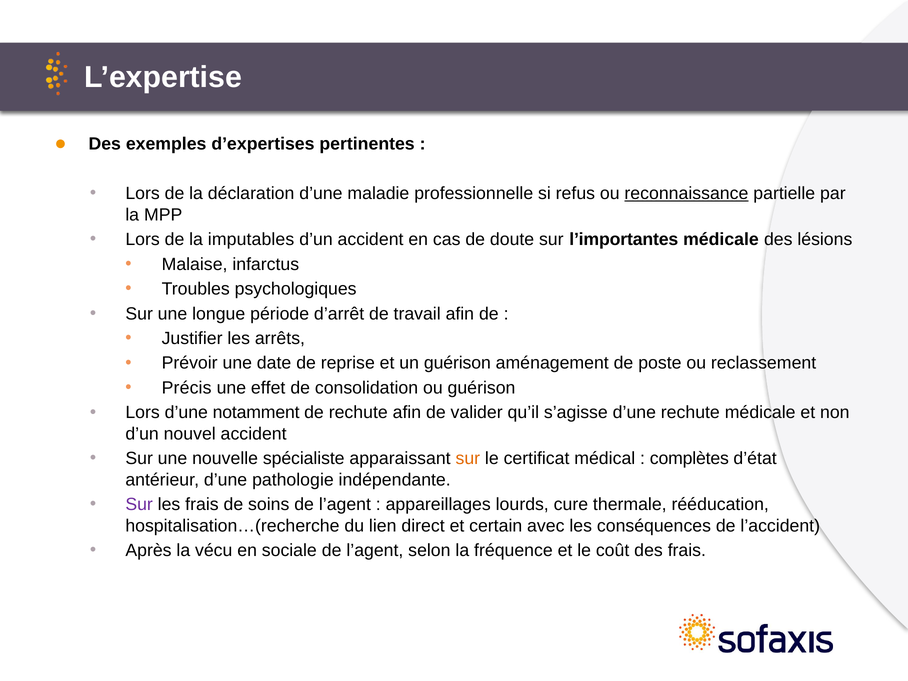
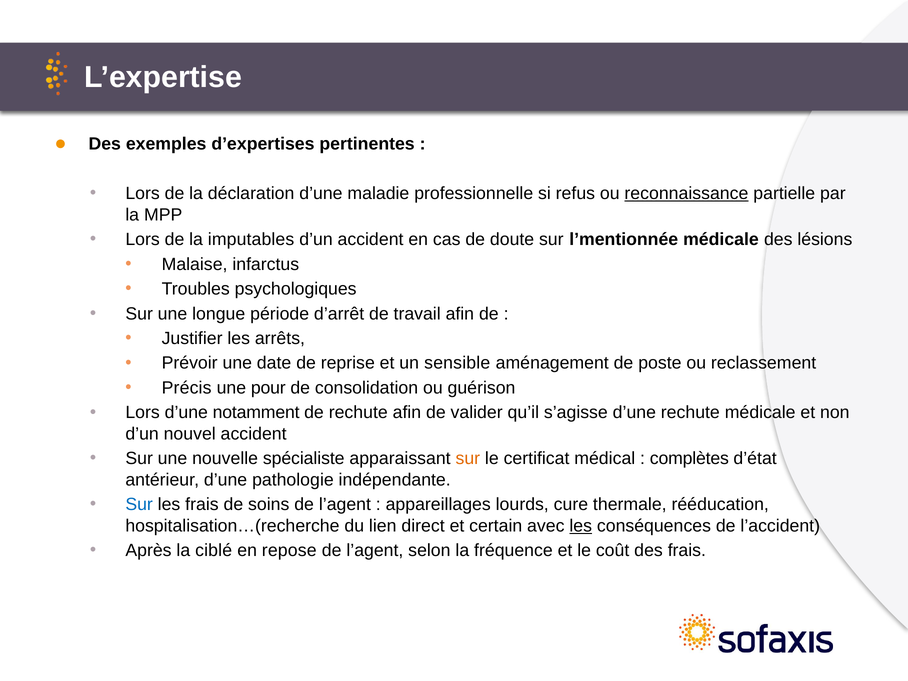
l’importantes: l’importantes -> l’mentionnée
un guérison: guérison -> sensible
effet: effet -> pour
Sur at (139, 505) colour: purple -> blue
les at (581, 526) underline: none -> present
vécu: vécu -> ciblé
sociale: sociale -> repose
